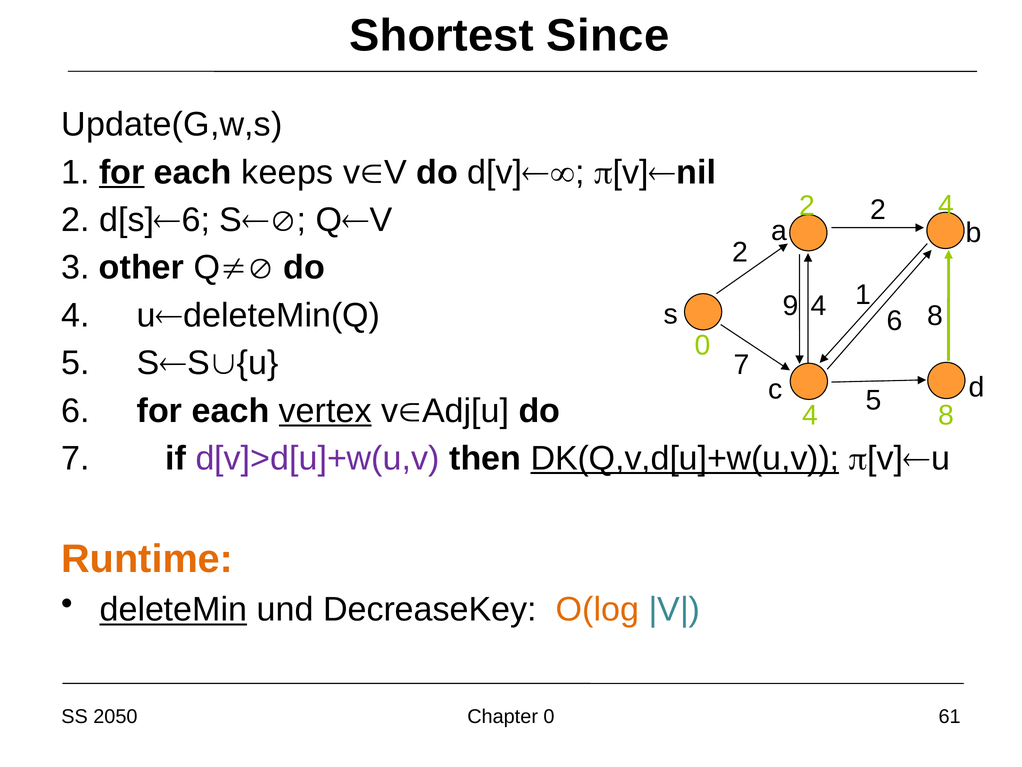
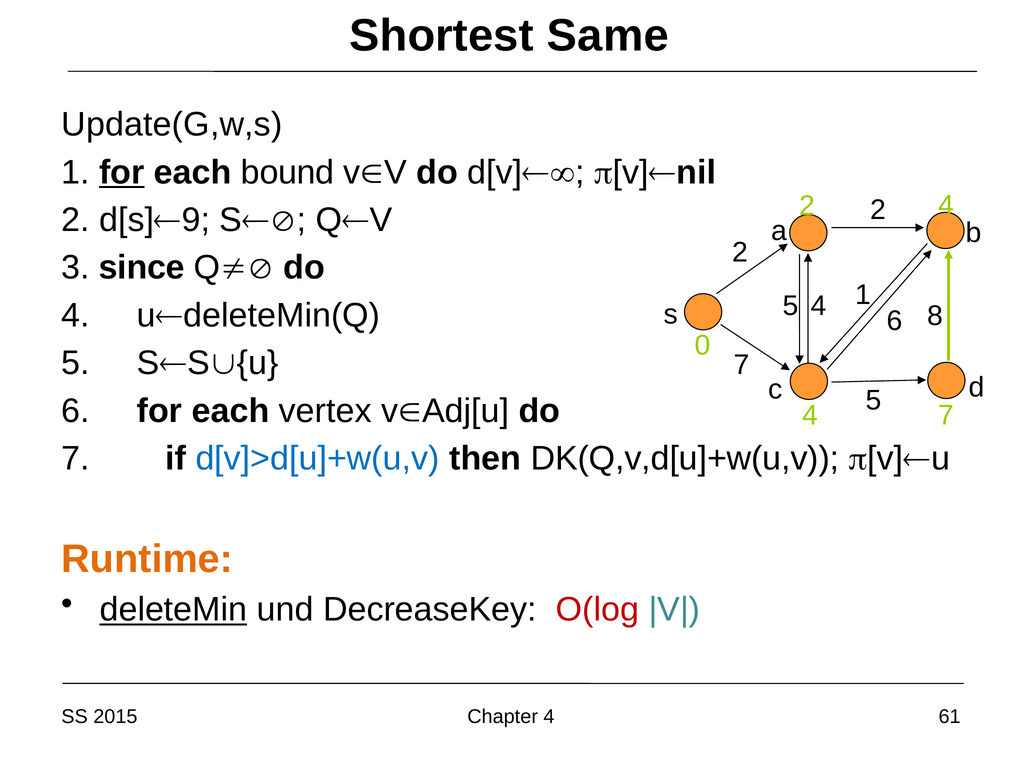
Since: Since -> Same
keeps: keeps -> bound
6 at (196, 220): 6 -> 9
other: other -> since
s 9: 9 -> 5
vertex underline: present -> none
4 8: 8 -> 7
d[v]>d[u]+w(u,v colour: purple -> blue
DK(Q,v,d[u]+w(u,v underline: present -> none
O(log colour: orange -> red
2050: 2050 -> 2015
Chapter 0: 0 -> 4
